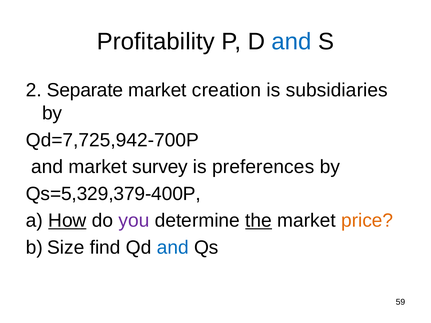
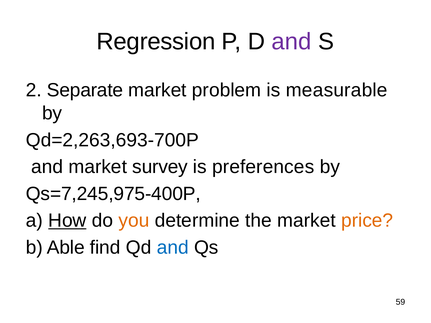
Profitability: Profitability -> Regression
and at (292, 42) colour: blue -> purple
creation: creation -> problem
subsidiaries: subsidiaries -> measurable
Qd=7,725,942-700P: Qd=7,725,942-700P -> Qd=2,263,693-700P
Qs=5,329,379-400P: Qs=5,329,379-400P -> Qs=7,245,975-400P
you colour: purple -> orange
the underline: present -> none
Size: Size -> Able
